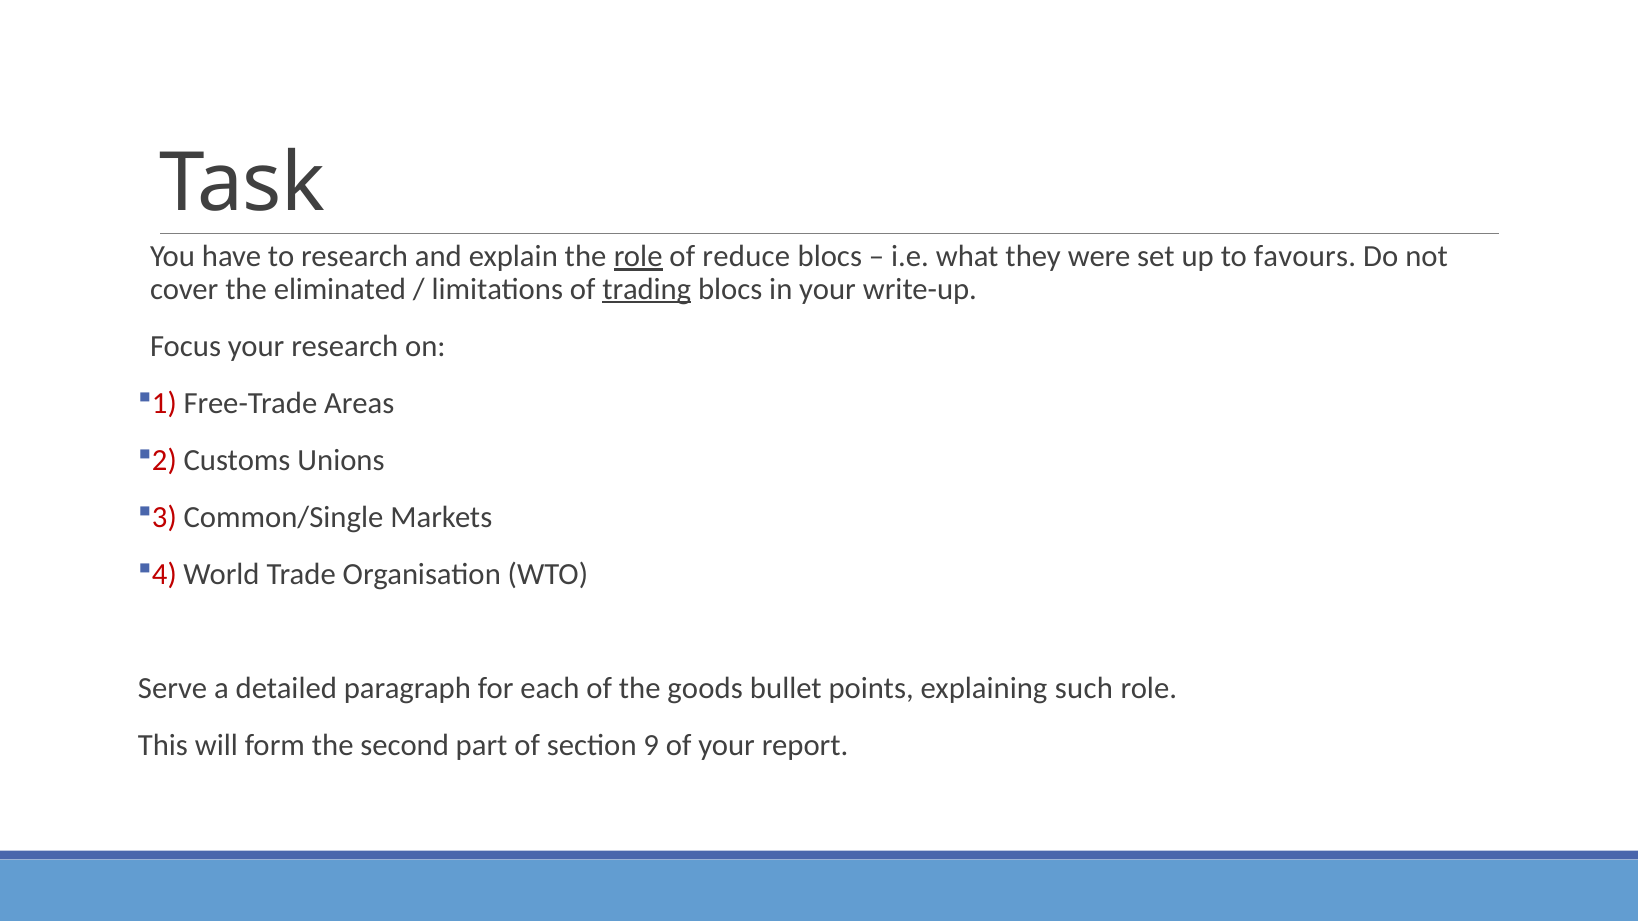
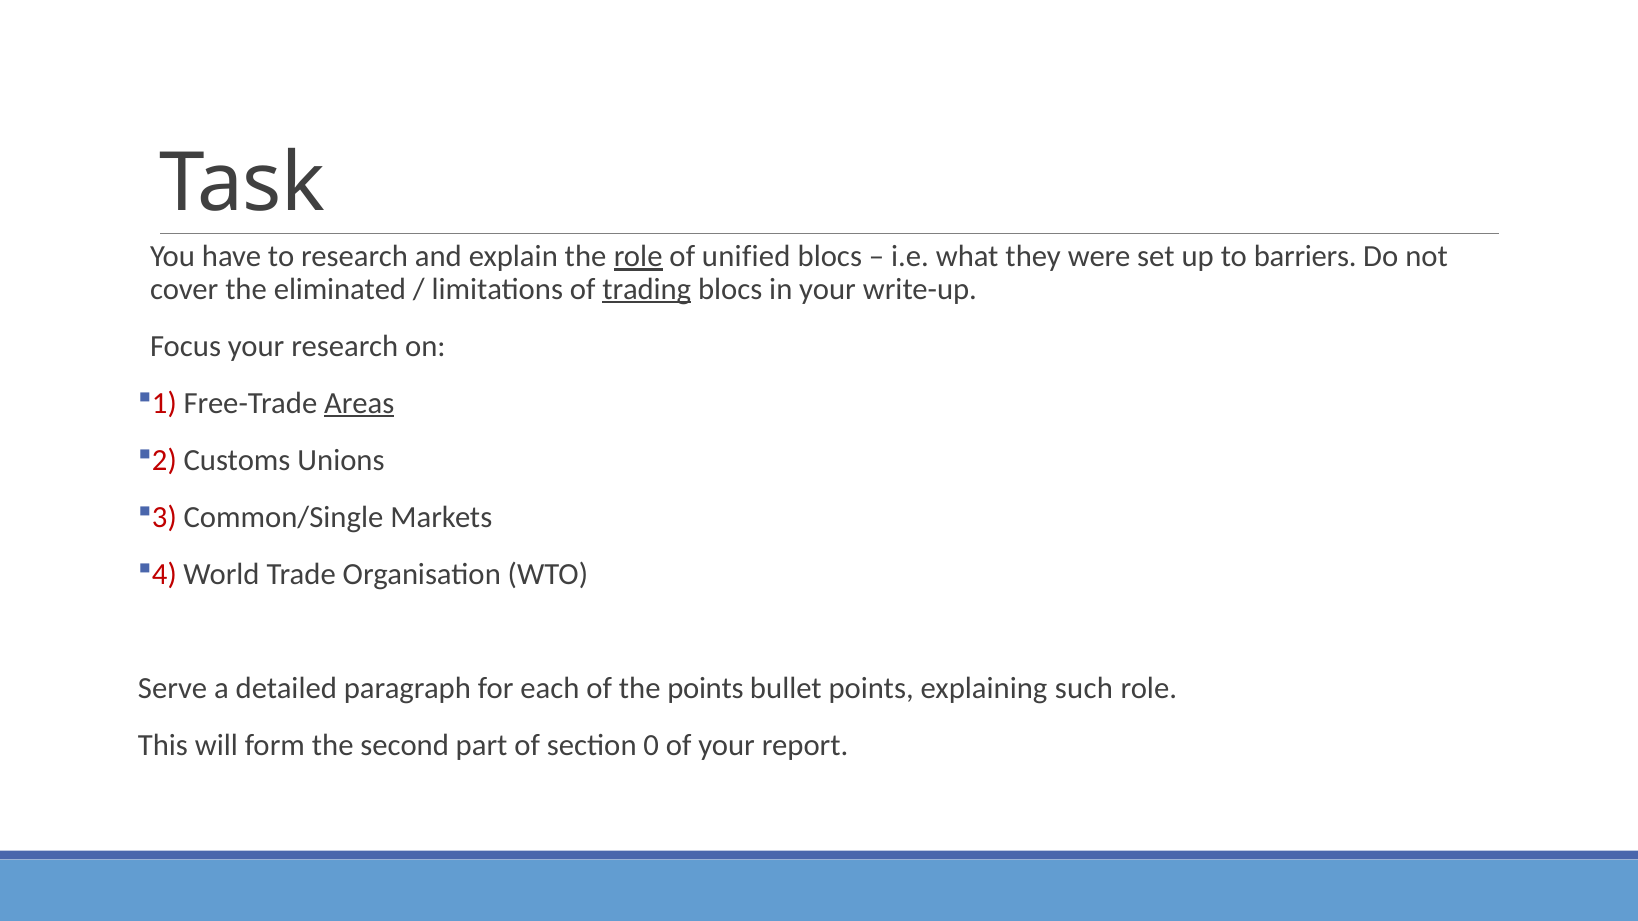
reduce: reduce -> unified
favours: favours -> barriers
Areas underline: none -> present
the goods: goods -> points
9: 9 -> 0
